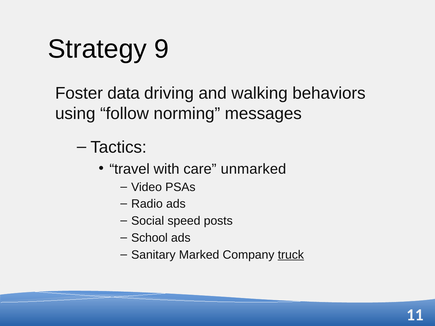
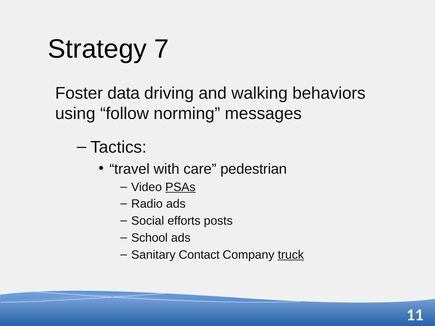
9: 9 -> 7
unmarked: unmarked -> pedestrian
PSAs underline: none -> present
speed: speed -> efforts
Marked: Marked -> Contact
